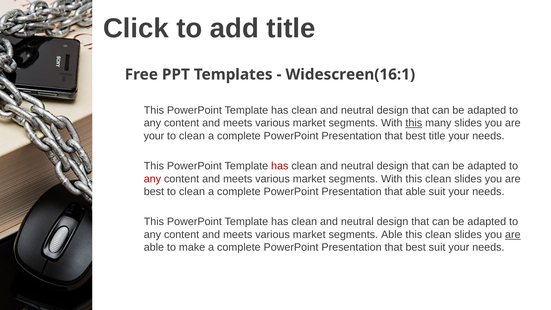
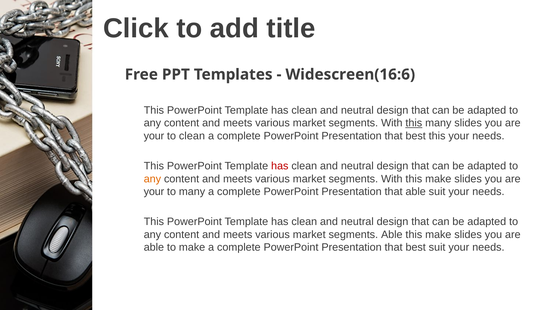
Widescreen(16:1: Widescreen(16:1 -> Widescreen(16:6
best title: title -> this
any at (152, 179) colour: red -> orange
With this clean: clean -> make
best at (154, 192): best -> your
clean at (192, 192): clean -> many
clean at (438, 235): clean -> make
are at (513, 235) underline: present -> none
